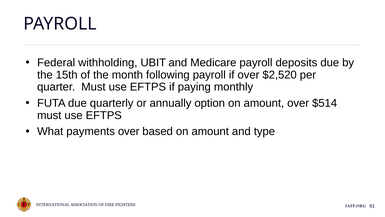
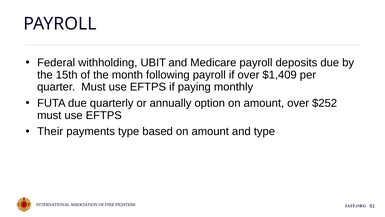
$2,520: $2,520 -> $1,409
$514: $514 -> $252
What: What -> Their
payments over: over -> type
